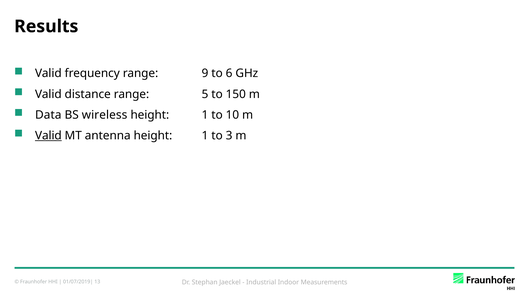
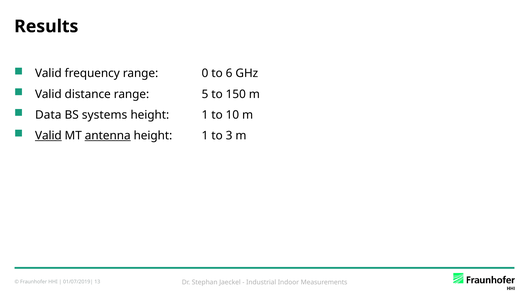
9: 9 -> 0
wireless: wireless -> systems
antenna underline: none -> present
